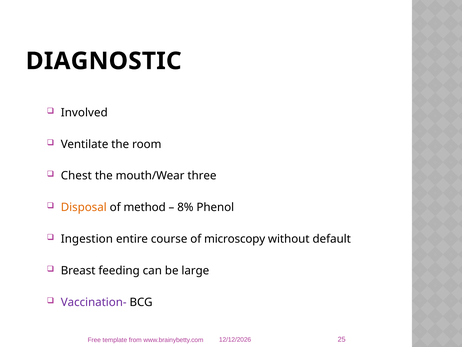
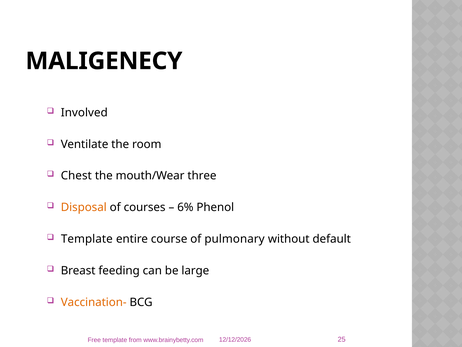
DIAGNOSTIC: DIAGNOSTIC -> MALIGENECY
method: method -> courses
8%: 8% -> 6%
Ingestion at (87, 239): Ingestion -> Template
microscopy: microscopy -> pulmonary
Vaccination- colour: purple -> orange
